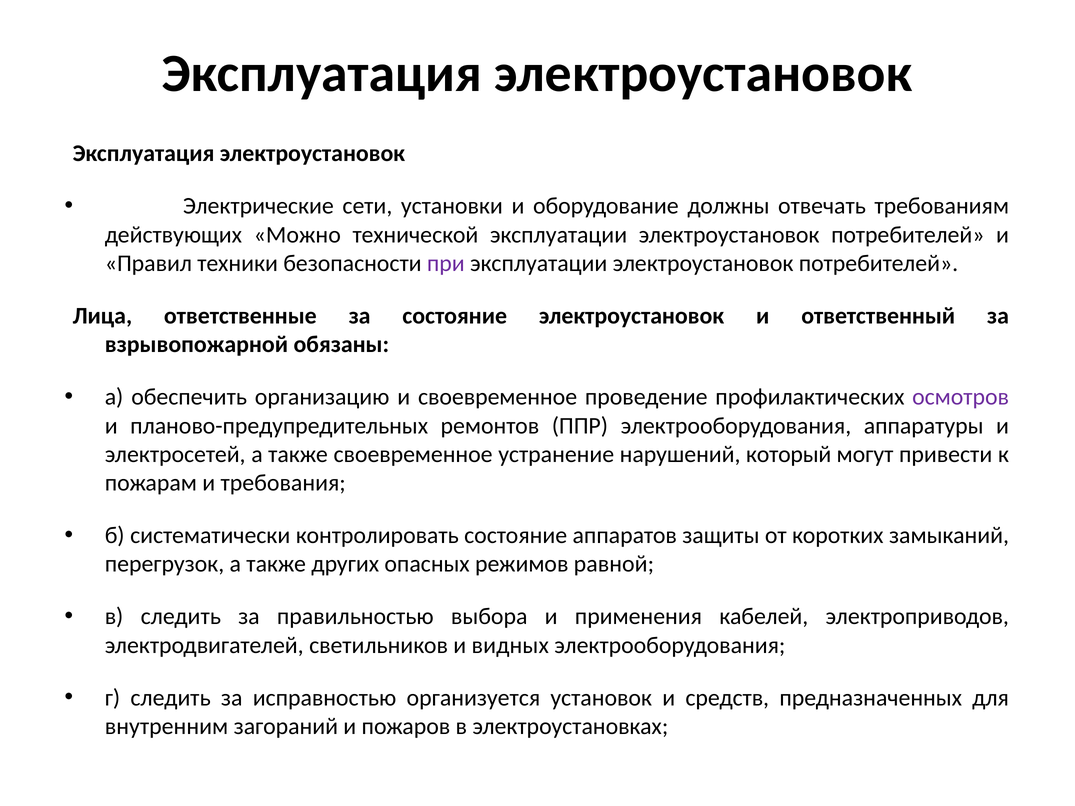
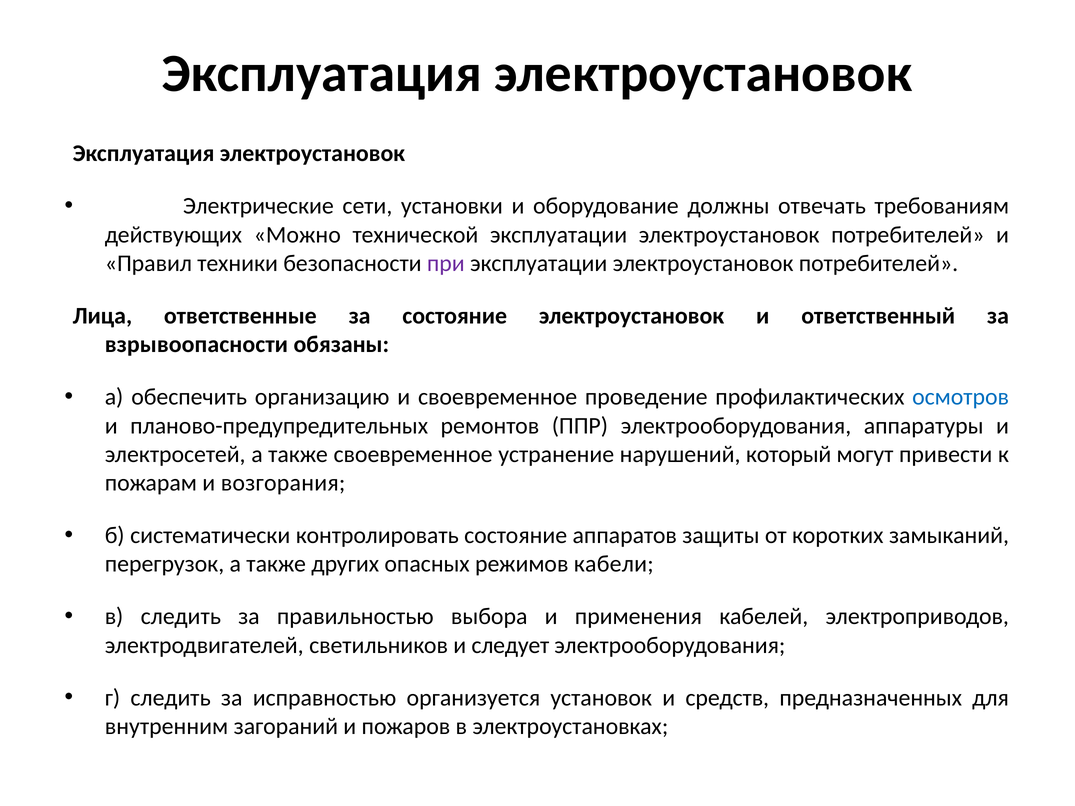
взрывопожарной: взрывопожарной -> взрывоопасности
осмотров colour: purple -> blue
требования: требования -> возгорания
равной: равной -> кабели
видных: видных -> следует
